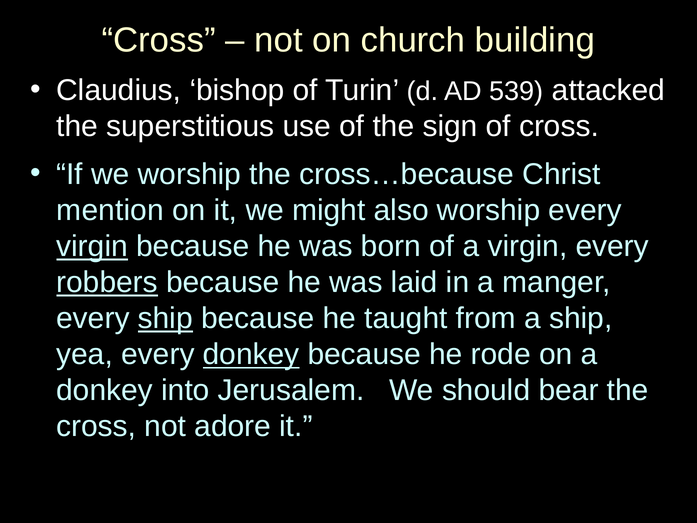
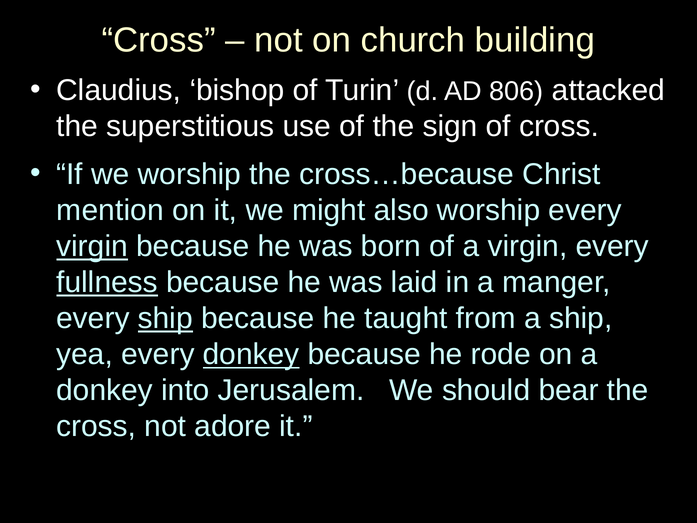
539: 539 -> 806
robbers: robbers -> fullness
